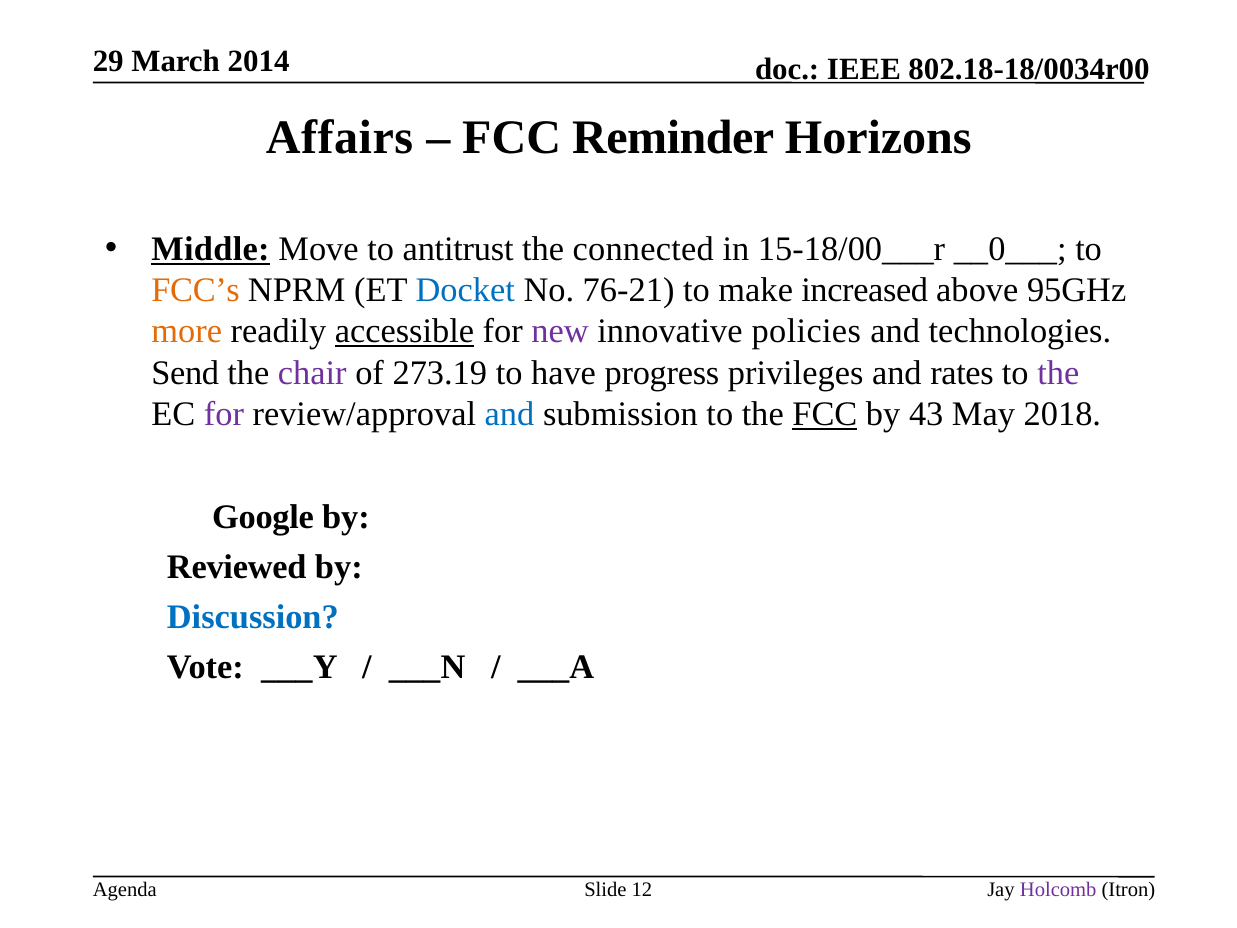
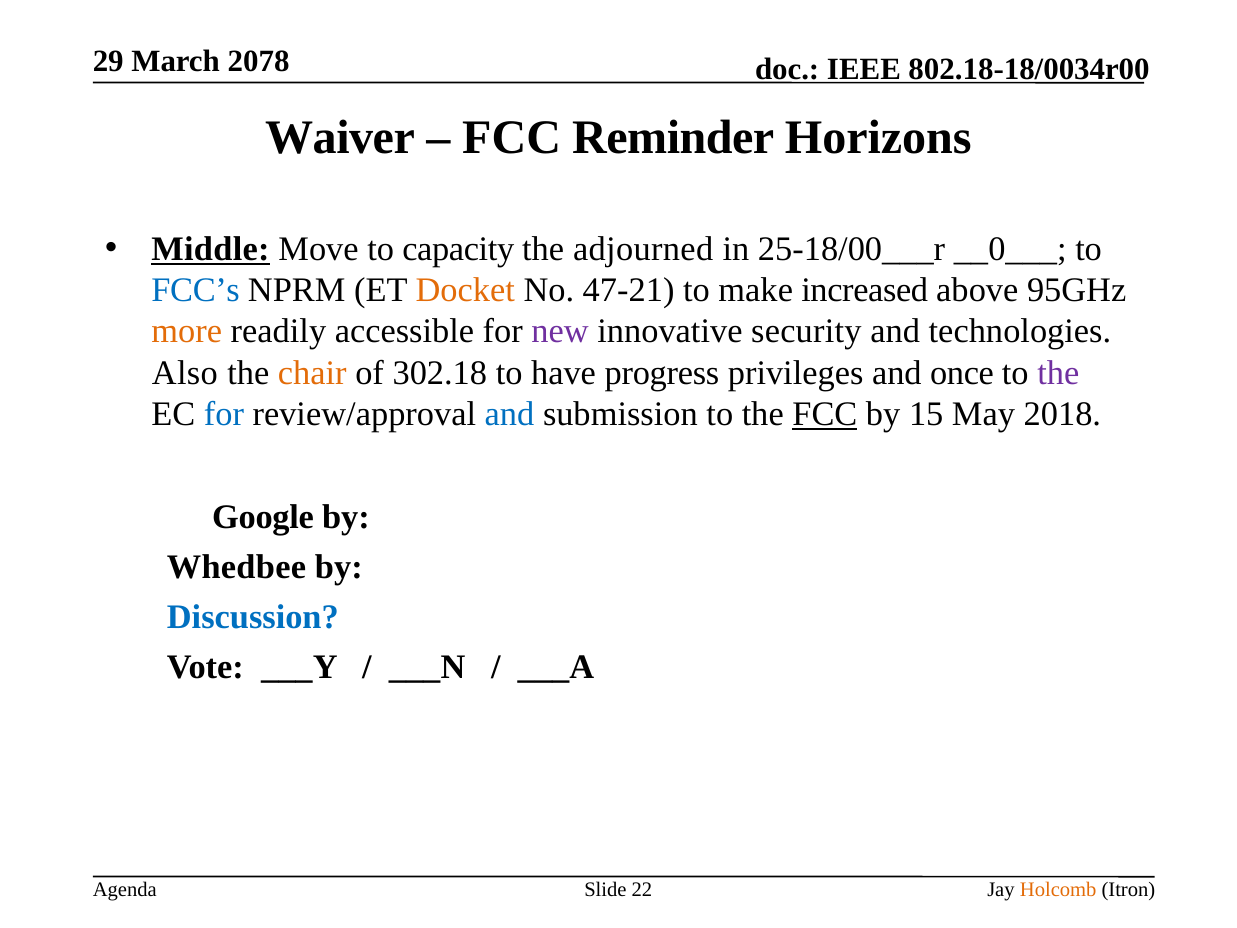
2014: 2014 -> 2078
Affairs: Affairs -> Waiver
antitrust: antitrust -> capacity
connected: connected -> adjourned
15-18/00___r: 15-18/00___r -> 25-18/00___r
FCC’s colour: orange -> blue
Docket colour: blue -> orange
76-21: 76-21 -> 47-21
accessible underline: present -> none
policies: policies -> security
Send: Send -> Also
chair colour: purple -> orange
273.19: 273.19 -> 302.18
rates: rates -> once
for at (224, 414) colour: purple -> blue
43: 43 -> 15
Reviewed: Reviewed -> Whedbee
12: 12 -> 22
Holcomb colour: purple -> orange
